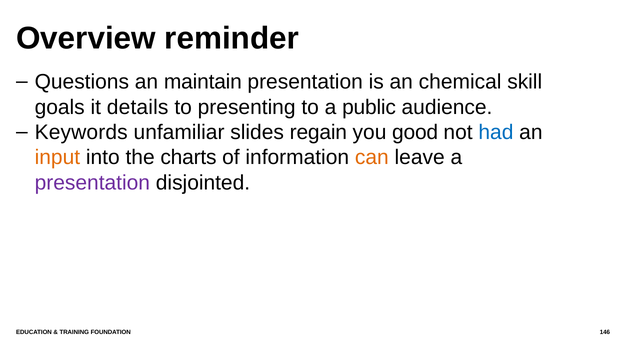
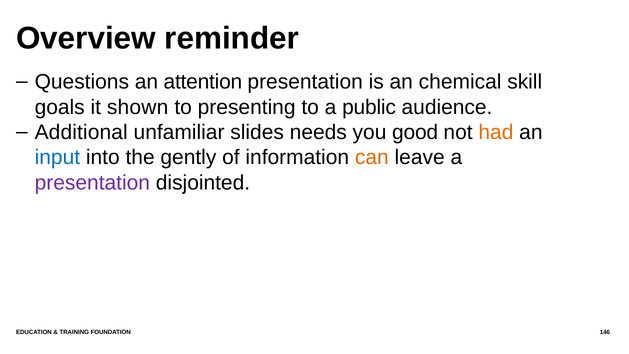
maintain: maintain -> attention
details: details -> shown
Keywords: Keywords -> Additional
regain: regain -> needs
had colour: blue -> orange
input colour: orange -> blue
charts: charts -> gently
